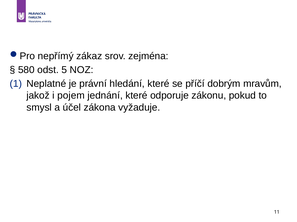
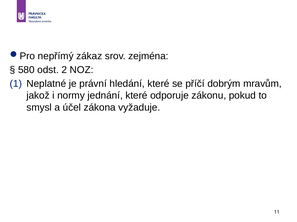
5: 5 -> 2
pojem: pojem -> normy
